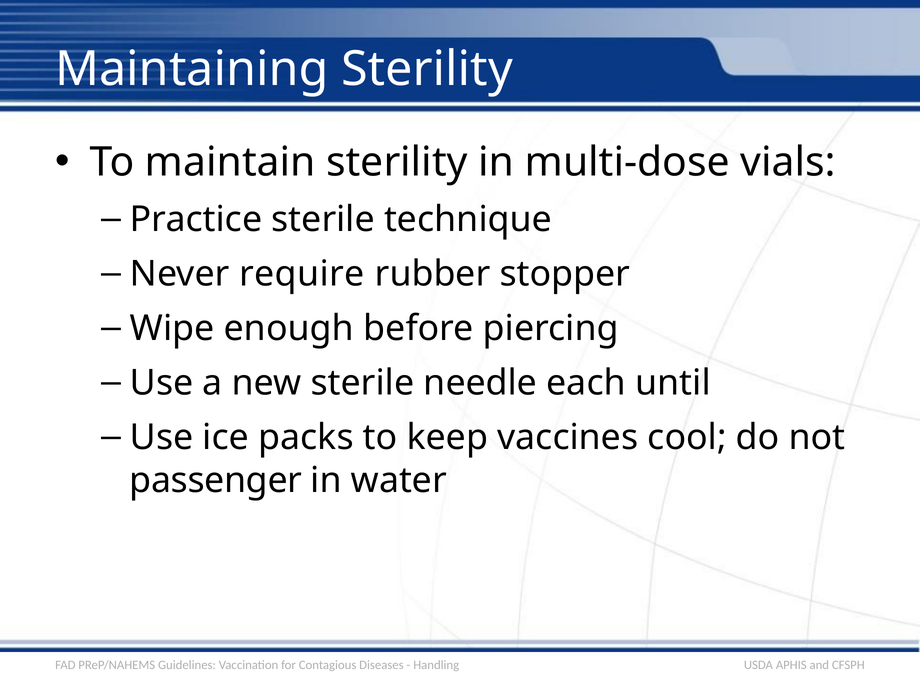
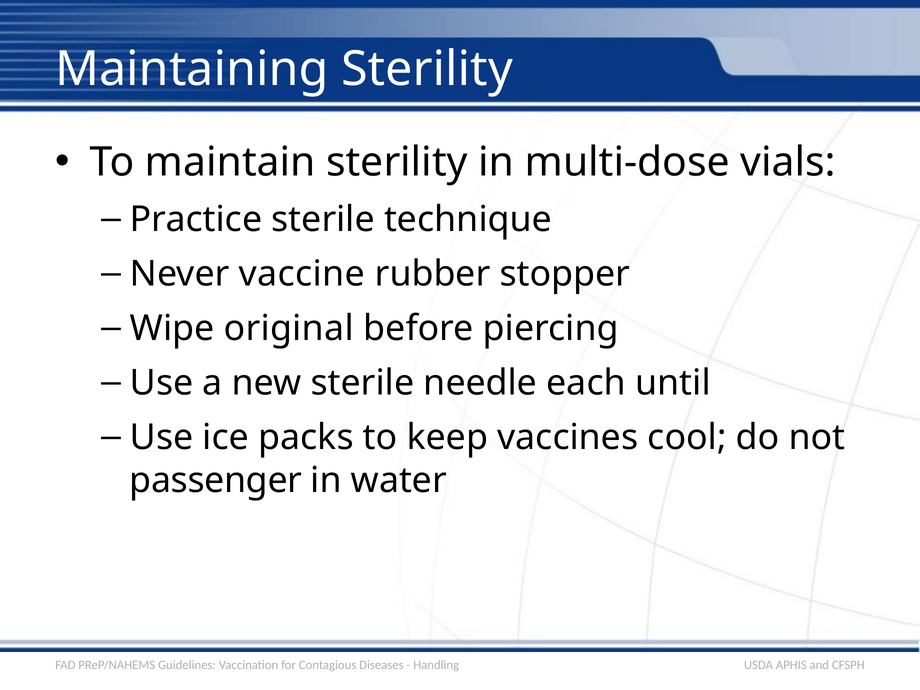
require: require -> vaccine
enough: enough -> original
